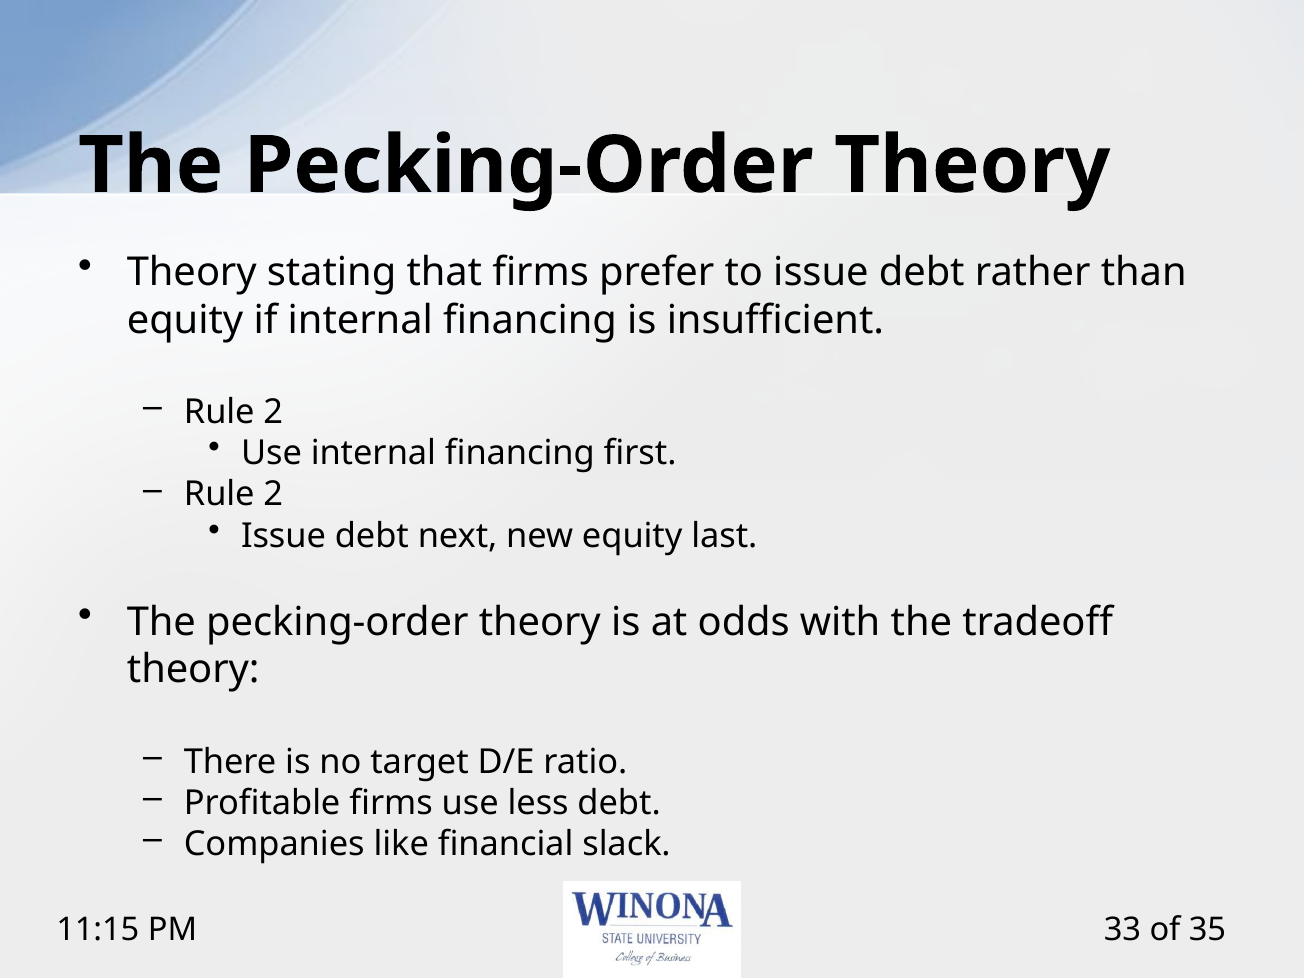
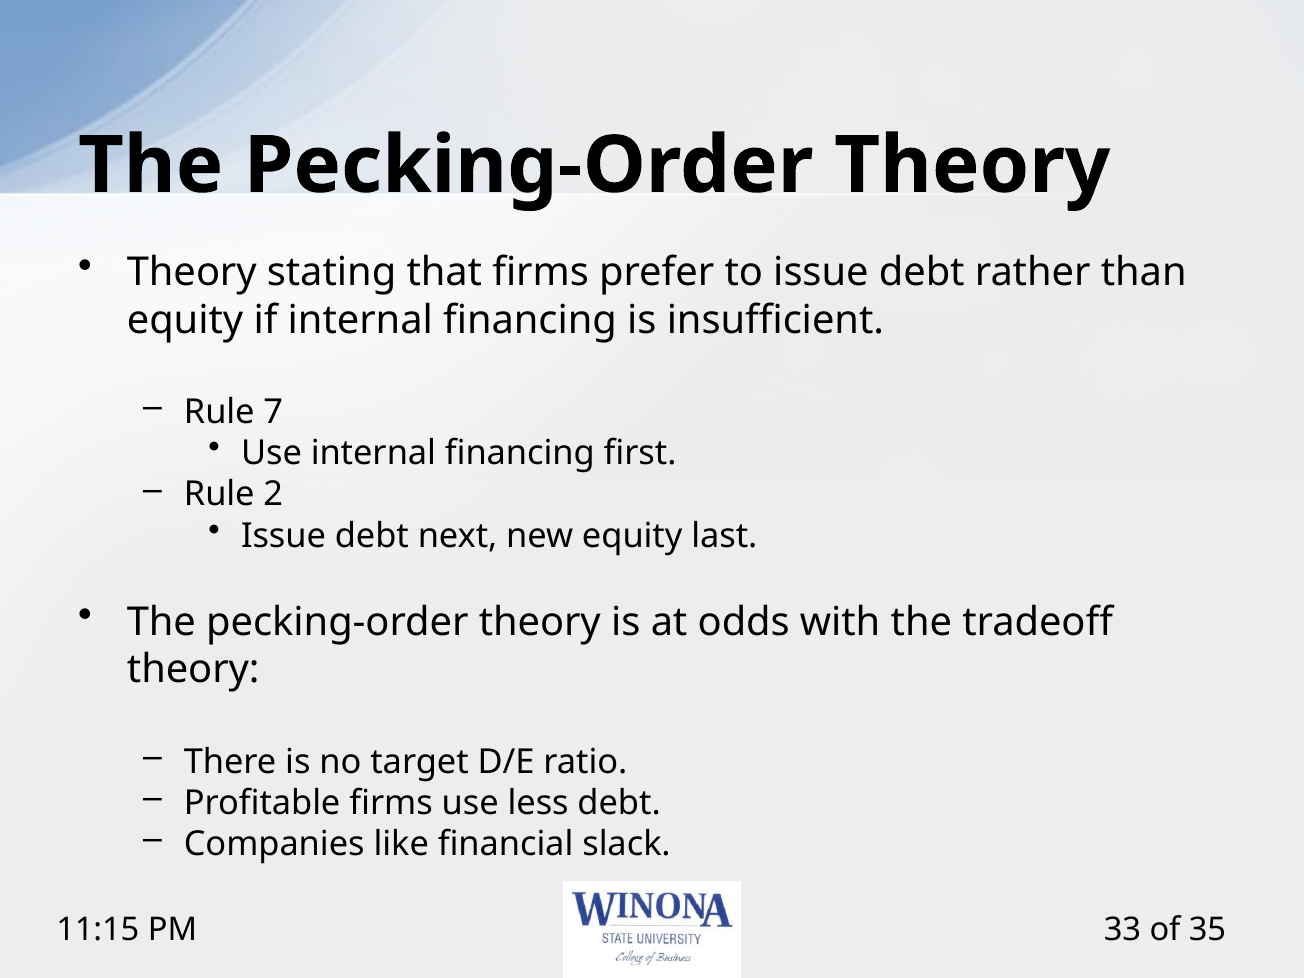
2 at (273, 412): 2 -> 7
